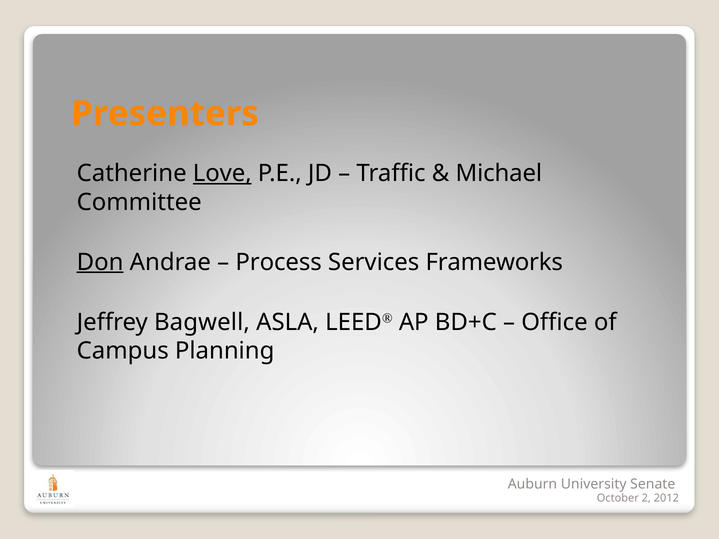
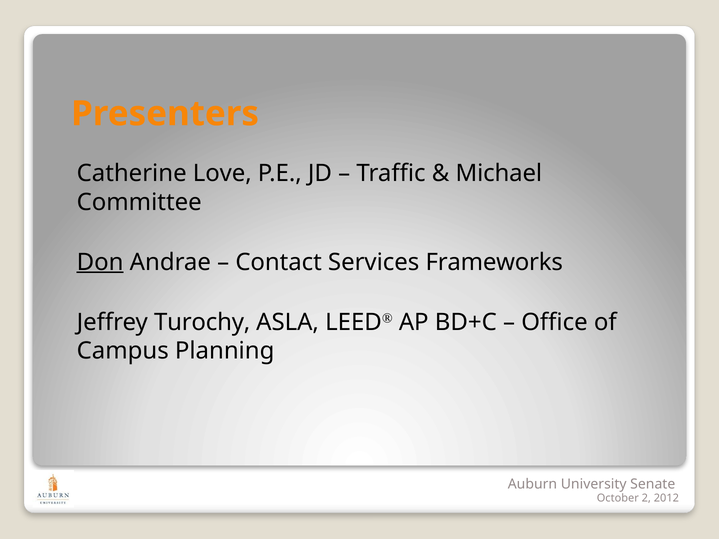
Love underline: present -> none
Process: Process -> Contact
Bagwell: Bagwell -> Turochy
